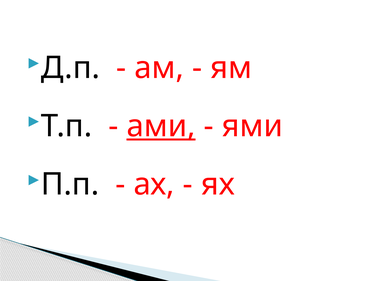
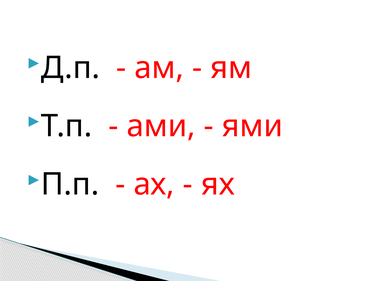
ами underline: present -> none
